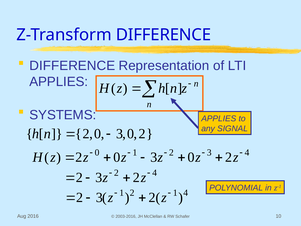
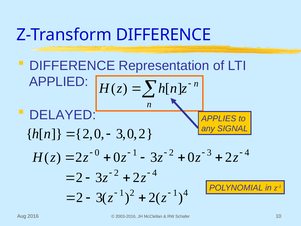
APPLIES at (59, 82): APPLIES -> APPLIED
SYSTEMS: SYSTEMS -> DELAYED
